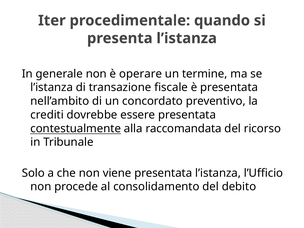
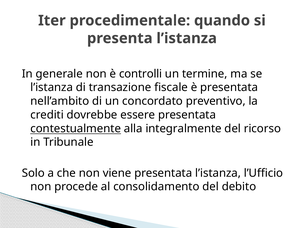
operare: operare -> controlli
raccomandata: raccomandata -> integralmente
